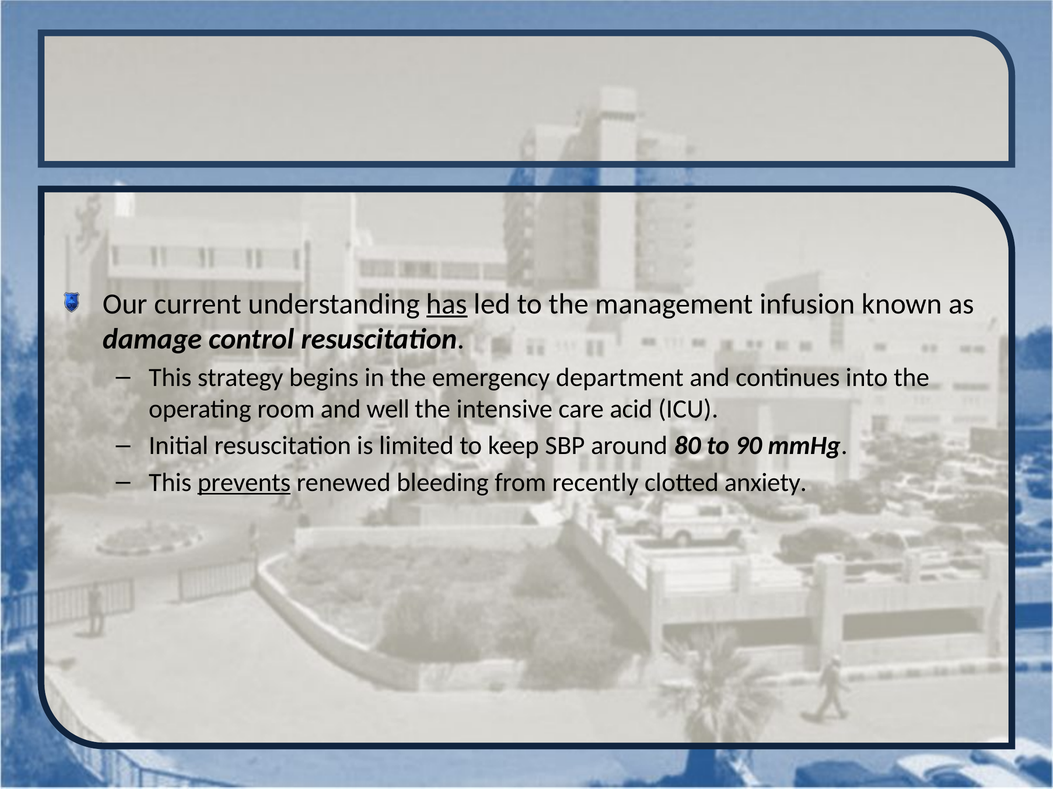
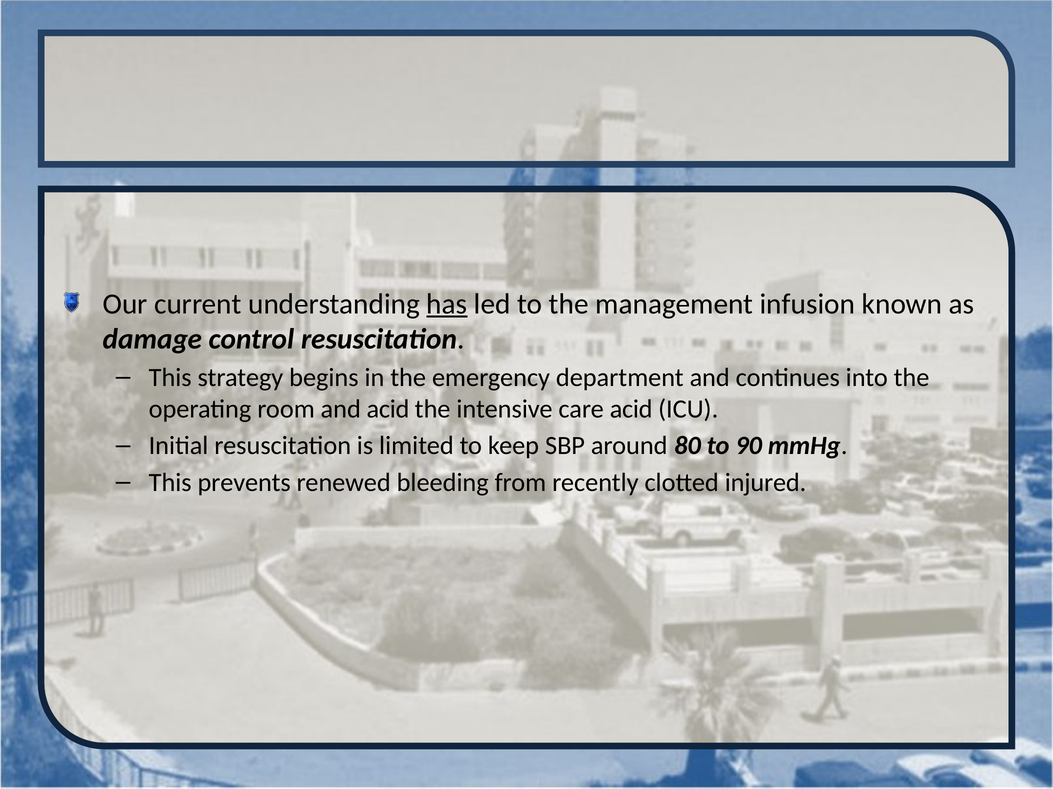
and well: well -> acid
prevents underline: present -> none
anxiety: anxiety -> injured
